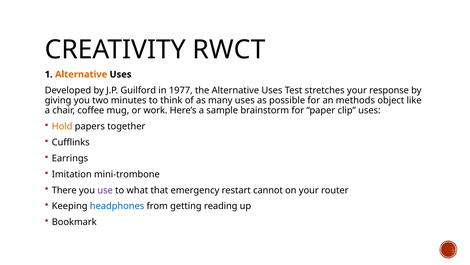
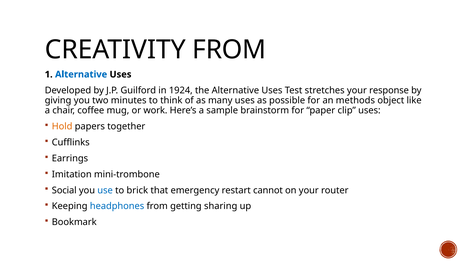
CREATIVITY RWCT: RWCT -> FROM
Alternative at (81, 74) colour: orange -> blue
1977: 1977 -> 1924
There: There -> Social
use colour: purple -> blue
what: what -> brick
reading: reading -> sharing
